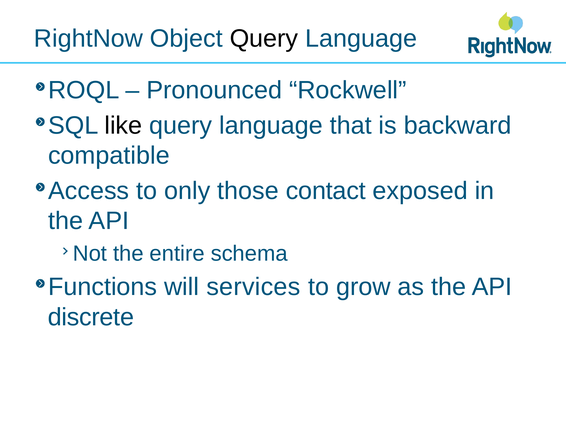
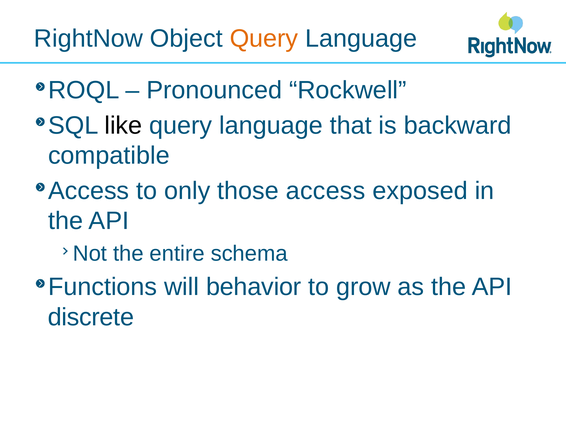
Query at (264, 39) colour: black -> orange
those contact: contact -> access
services: services -> behavior
